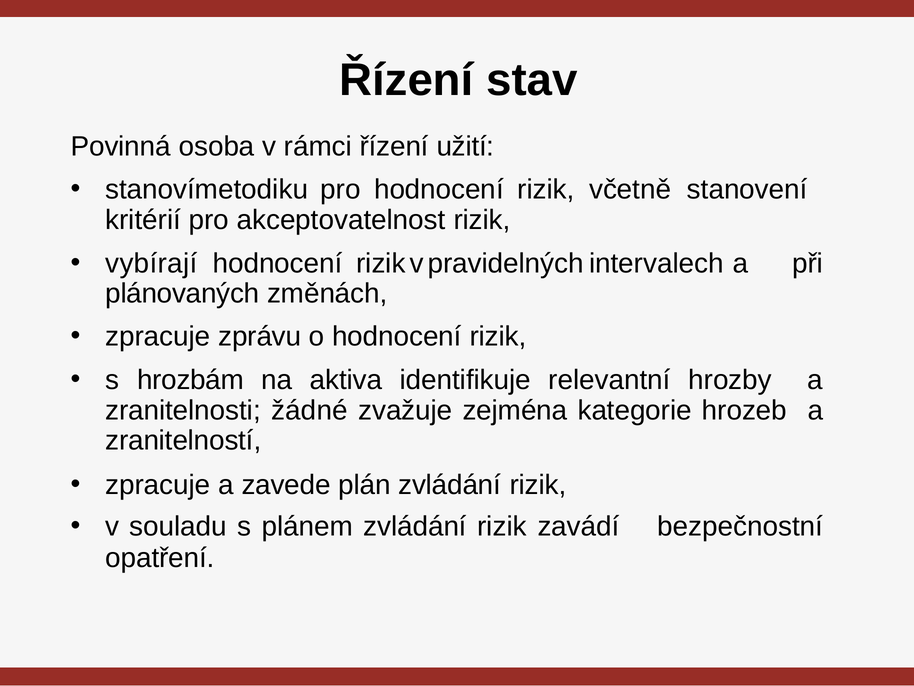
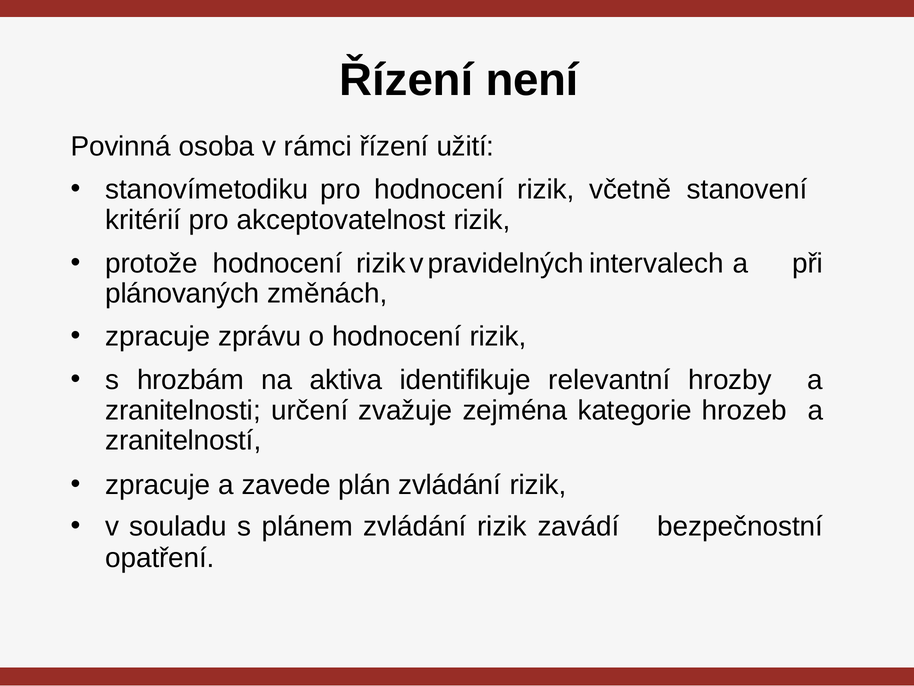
stav: stav -> není
vybírají: vybírají -> protože
žádné: žádné -> určení
